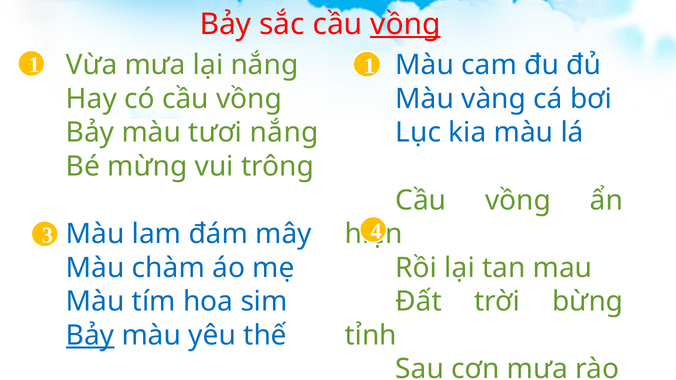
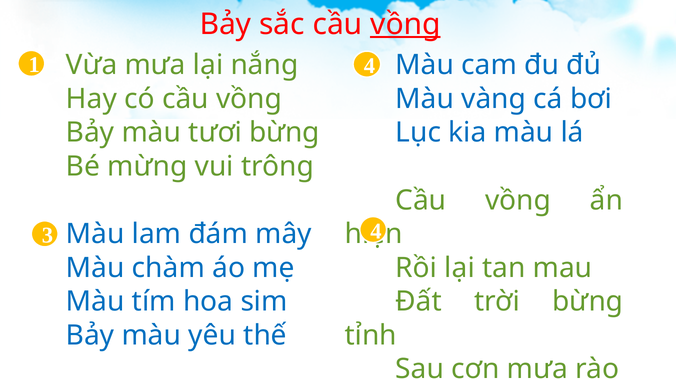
1 1: 1 -> 4
tươi nắng: nắng -> bừng
Bảy at (90, 336) underline: present -> none
